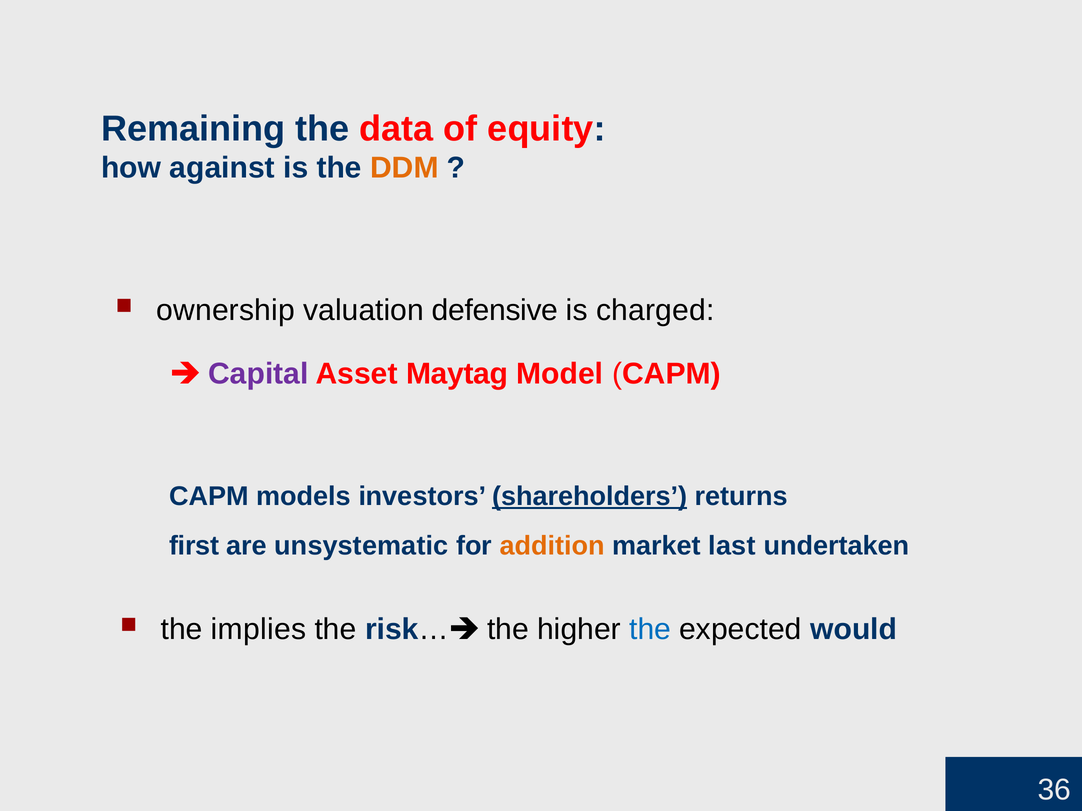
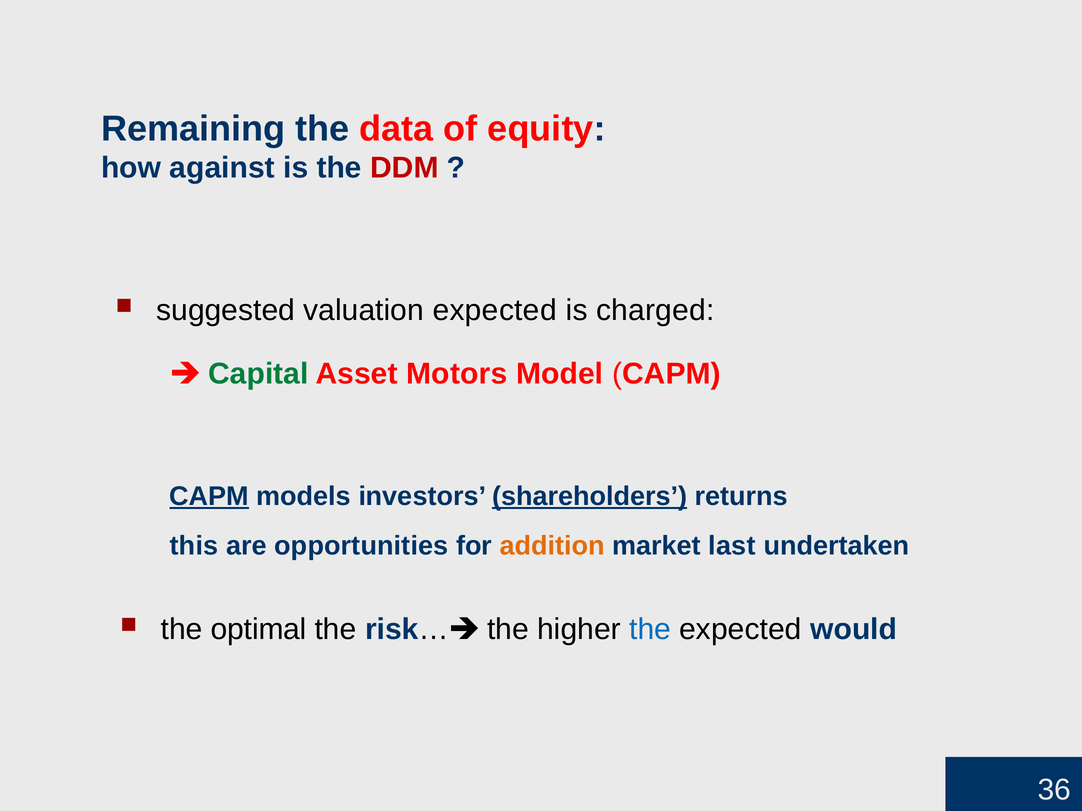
DDM colour: orange -> red
ownership: ownership -> suggested
valuation defensive: defensive -> expected
Capital colour: purple -> green
Maytag: Maytag -> Motors
CAPM at (209, 497) underline: none -> present
first: first -> this
unsystematic: unsystematic -> opportunities
implies: implies -> optimal
